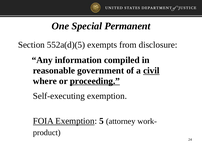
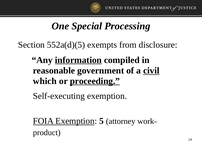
Permanent: Permanent -> Processing
information underline: none -> present
where: where -> which
